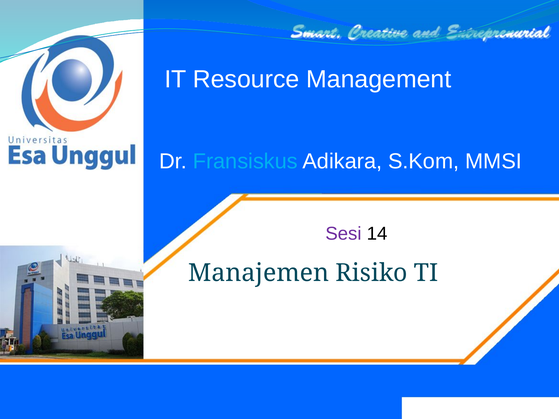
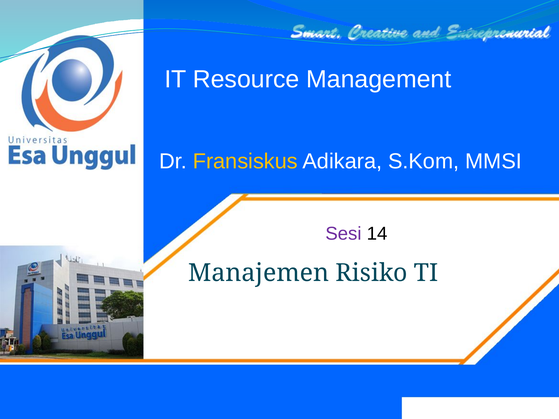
Fransiskus colour: light blue -> yellow
